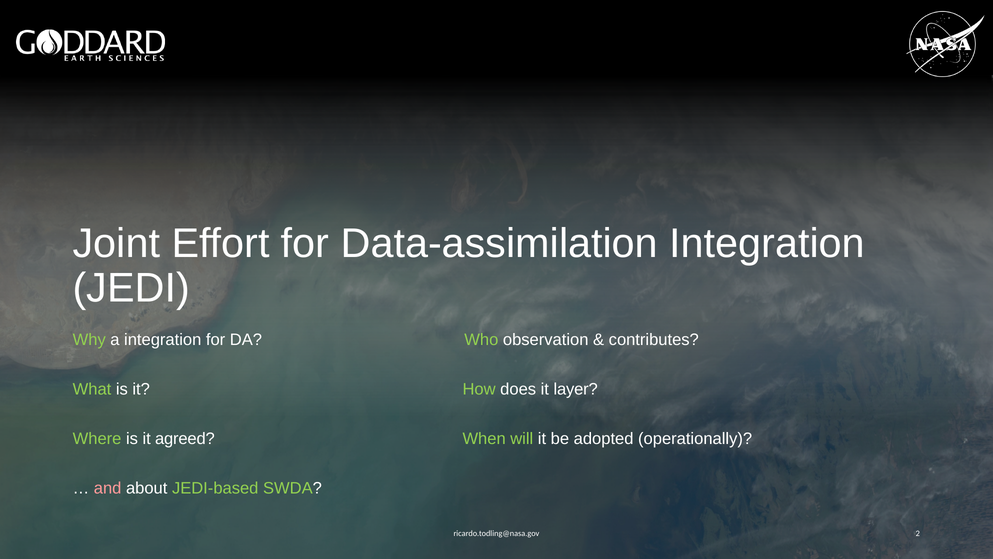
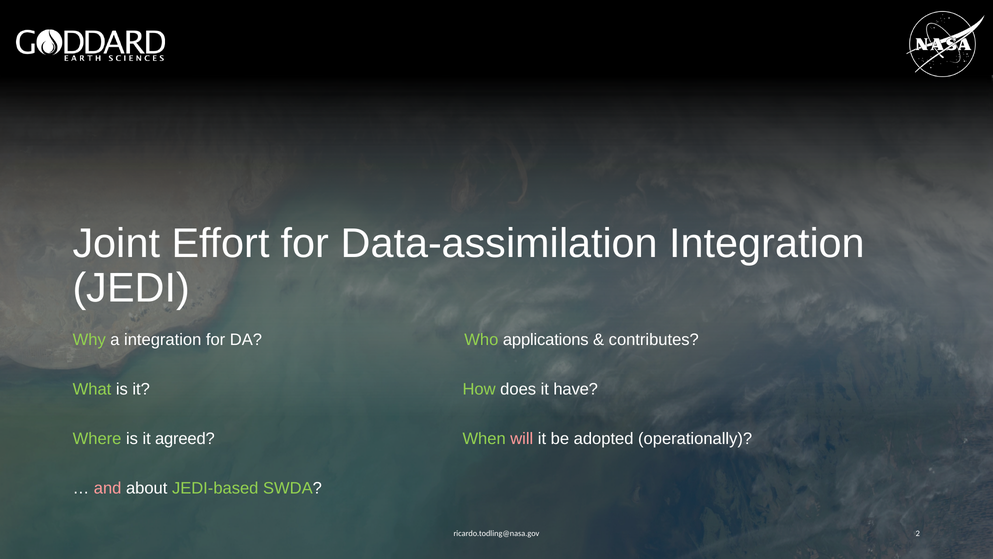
observation: observation -> applications
layer: layer -> have
will colour: light green -> pink
